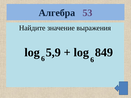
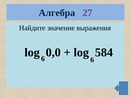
53: 53 -> 27
5,9: 5,9 -> 0,0
849: 849 -> 584
